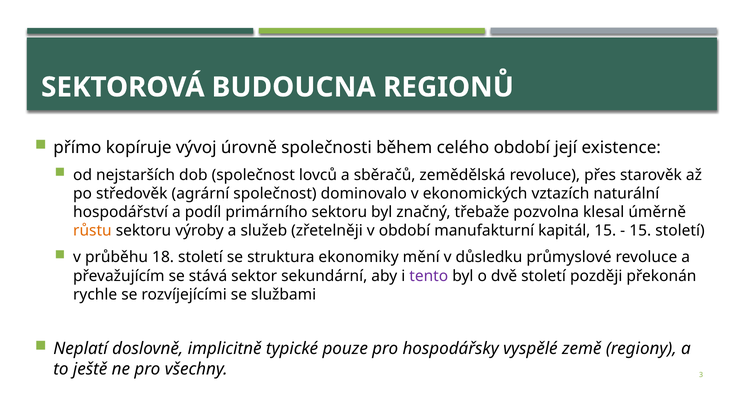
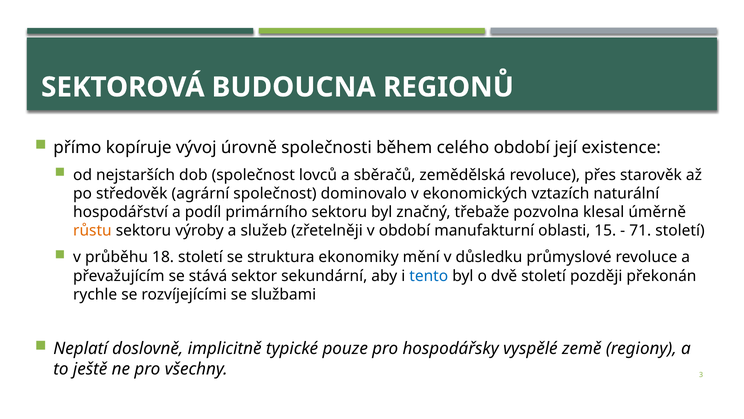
kapitál: kapitál -> oblasti
15 at (640, 231): 15 -> 71
tento colour: purple -> blue
